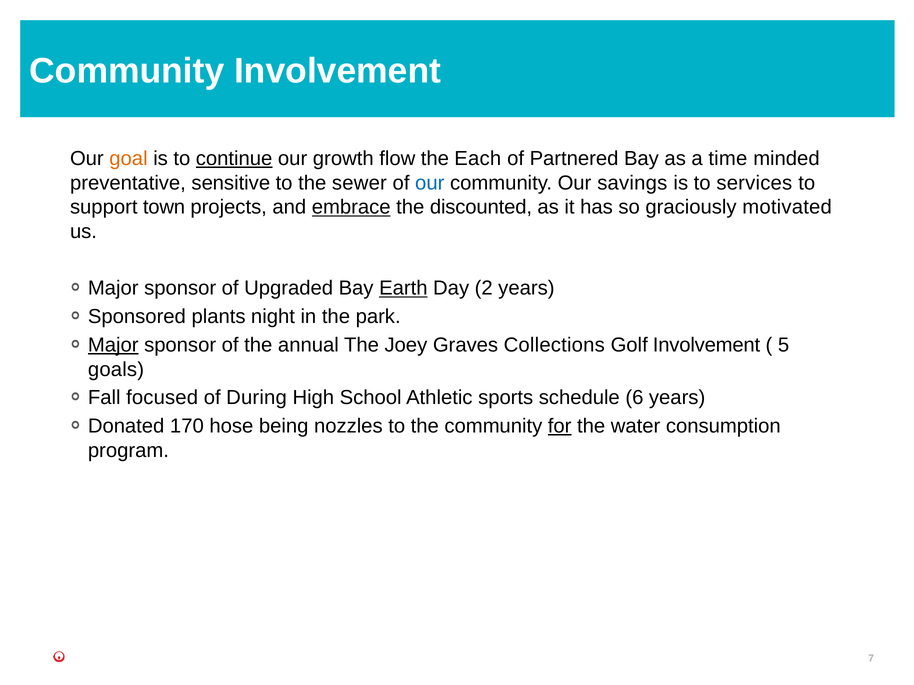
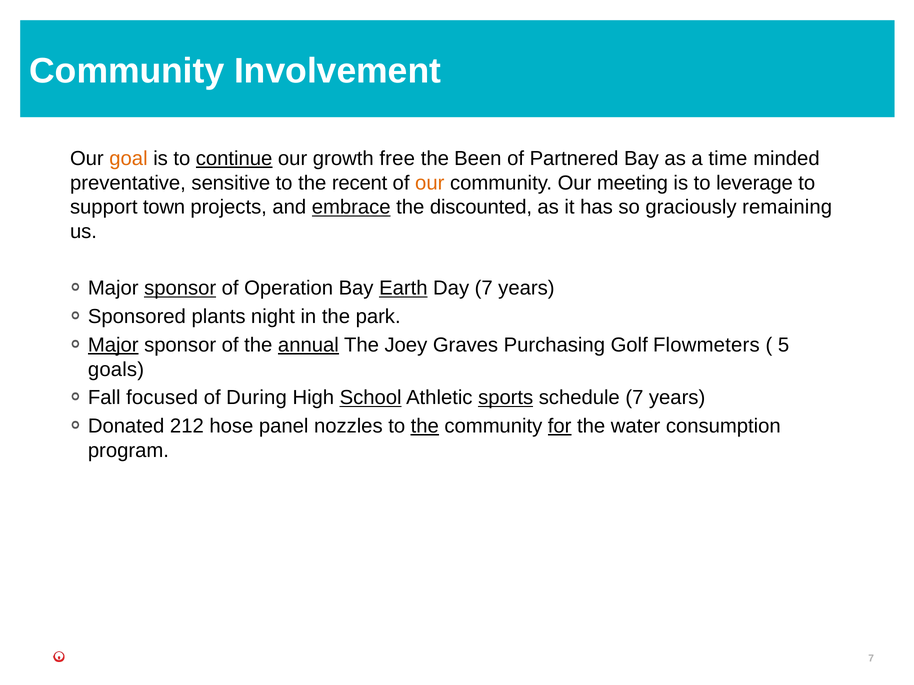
flow: flow -> free
Each: Each -> Been
sewer: sewer -> recent
our at (430, 183) colour: blue -> orange
savings: savings -> meeting
services: services -> leverage
motivated: motivated -> remaining
sponsor at (180, 288) underline: none -> present
Upgraded: Upgraded -> Operation
Day 2: 2 -> 7
annual underline: none -> present
Collections: Collections -> Purchasing
Golf Involvement: Involvement -> Flowmeters
School underline: none -> present
sports underline: none -> present
schedule 6: 6 -> 7
170: 170 -> 212
being: being -> panel
the at (425, 426) underline: none -> present
